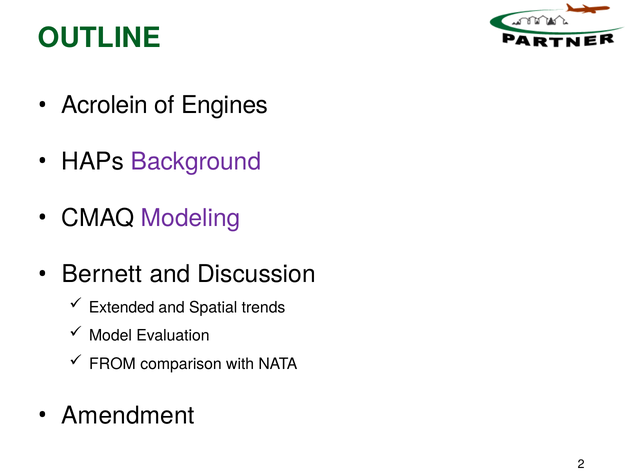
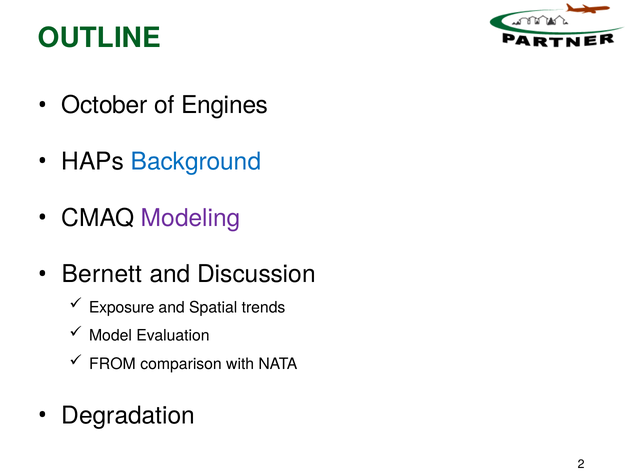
Acrolein: Acrolein -> October
Background colour: purple -> blue
Extended: Extended -> Exposure
Amendment: Amendment -> Degradation
